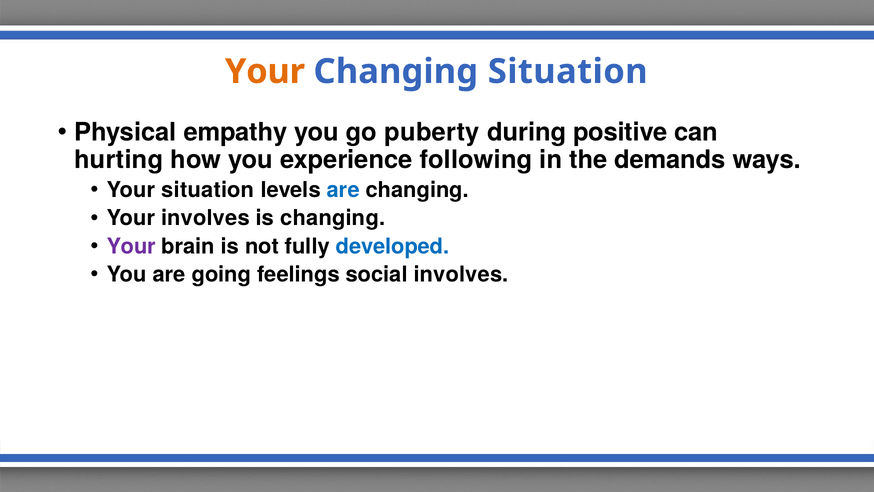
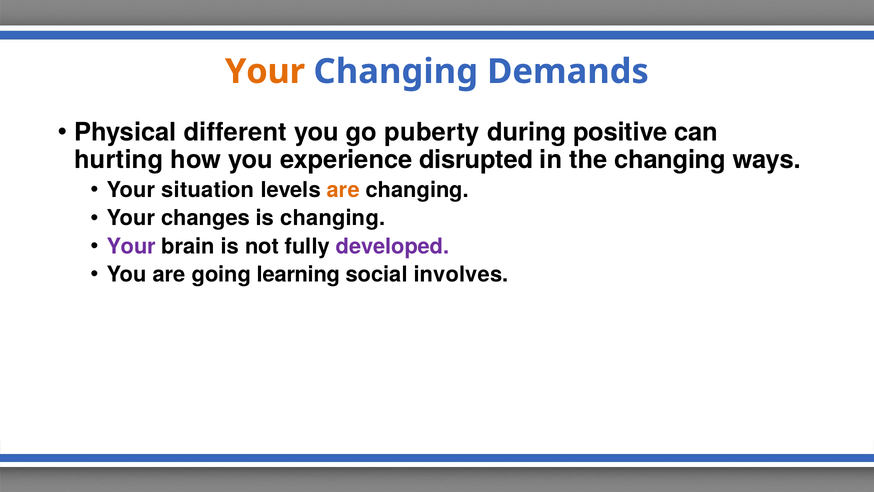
Changing Situation: Situation -> Demands
empathy: empathy -> different
following: following -> disrupted
the demands: demands -> changing
are at (343, 190) colour: blue -> orange
Your involves: involves -> changes
developed colour: blue -> purple
feelings: feelings -> learning
